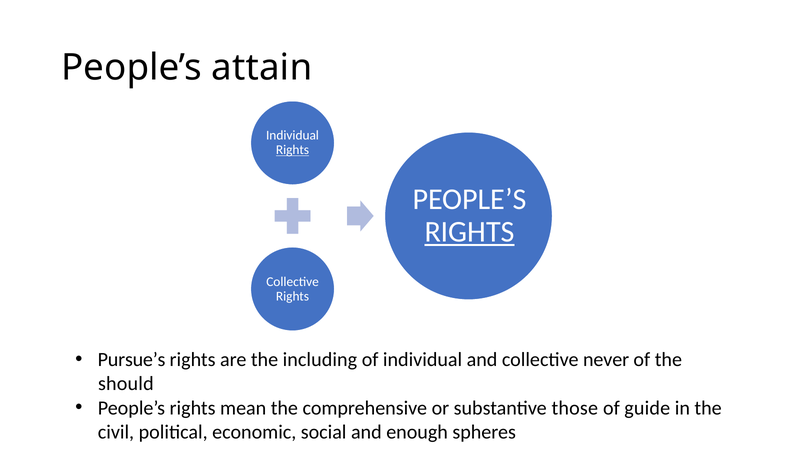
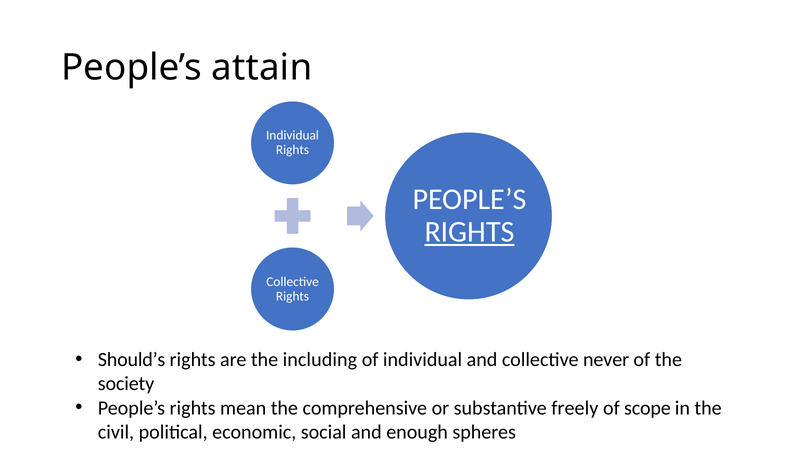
Rights at (293, 150) underline: present -> none
Pursue’s: Pursue’s -> Should’s
should: should -> society
those: those -> freely
guide: guide -> scope
